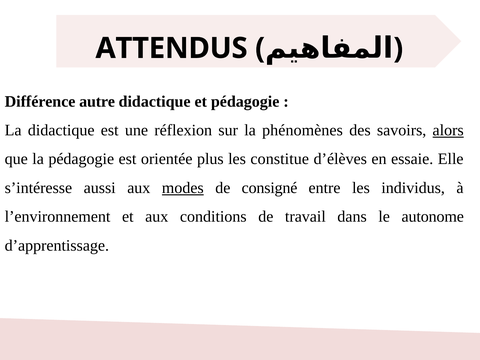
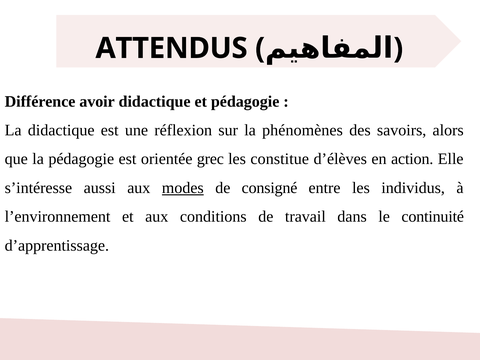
autre: autre -> avoir
alors underline: present -> none
plus: plus -> grec
essaie: essaie -> action
autonome: autonome -> continuité
